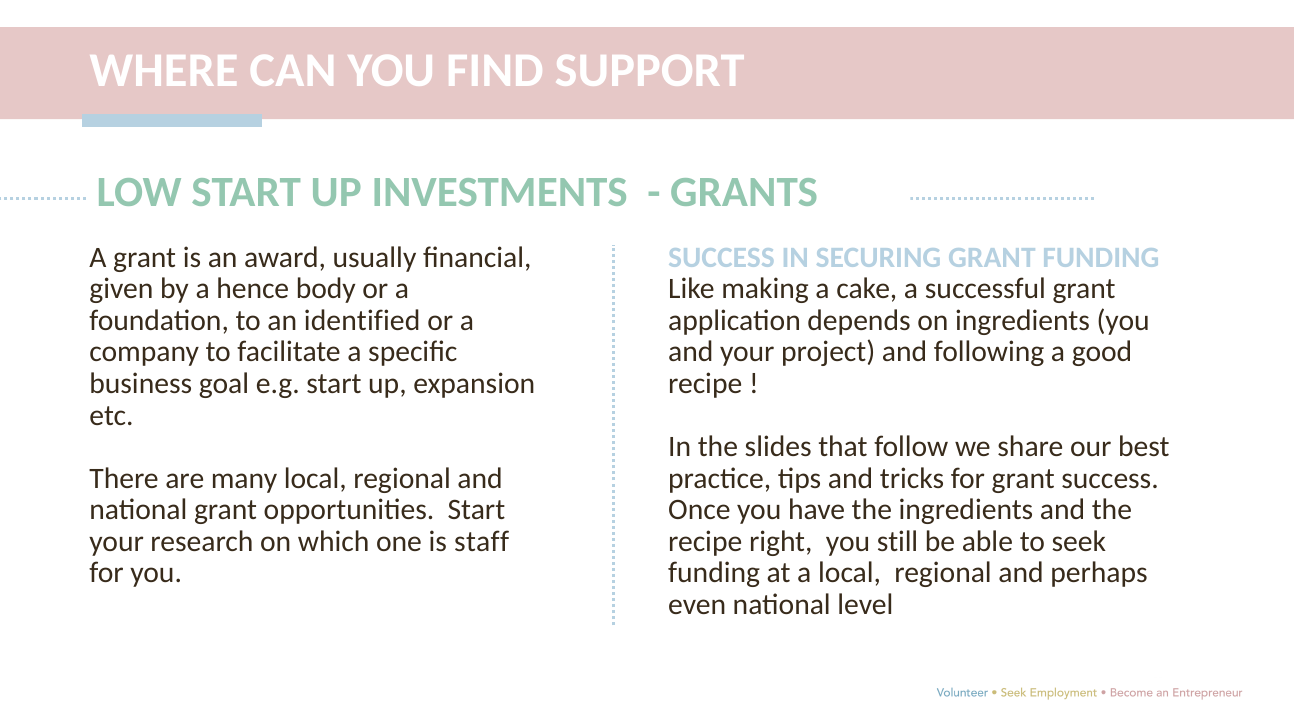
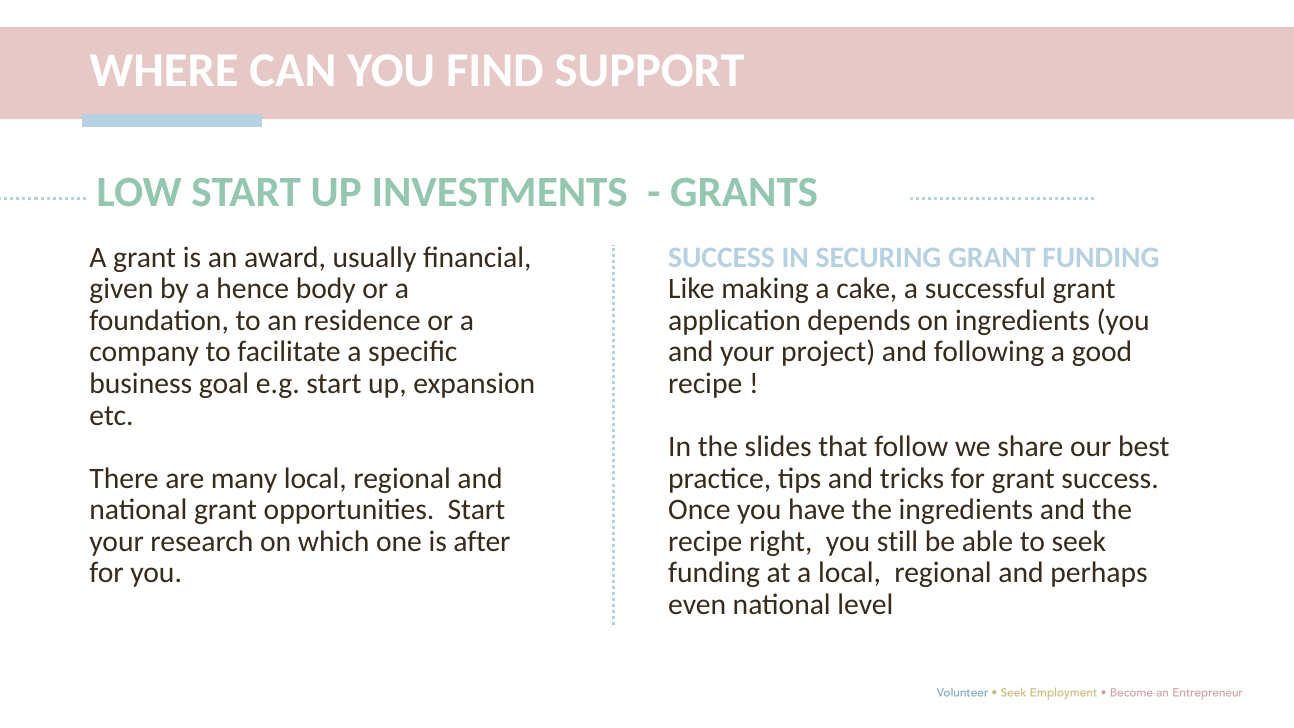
identified: identified -> residence
staff: staff -> after
